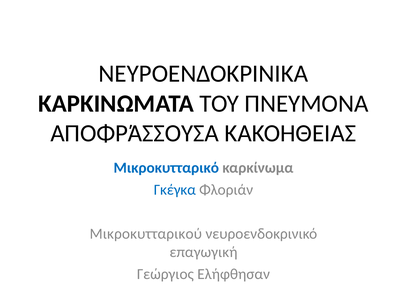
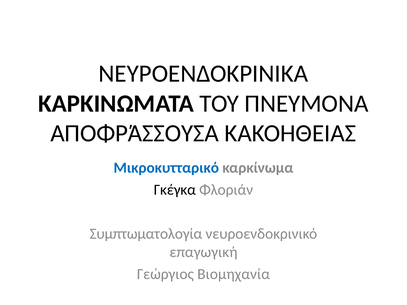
Γκέγκα colour: blue -> black
Μικροκυτταρικού: Μικροκυτταρικού -> Συμπτωματολογία
Ελήφθησαν: Ελήφθησαν -> Βιομηχανία
